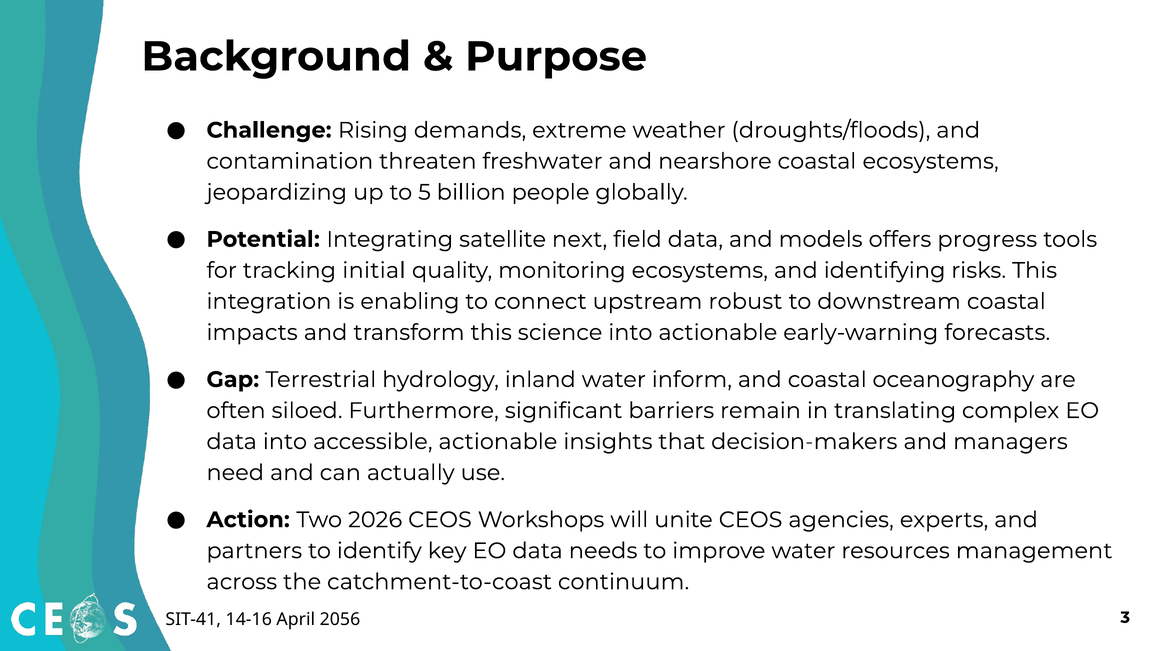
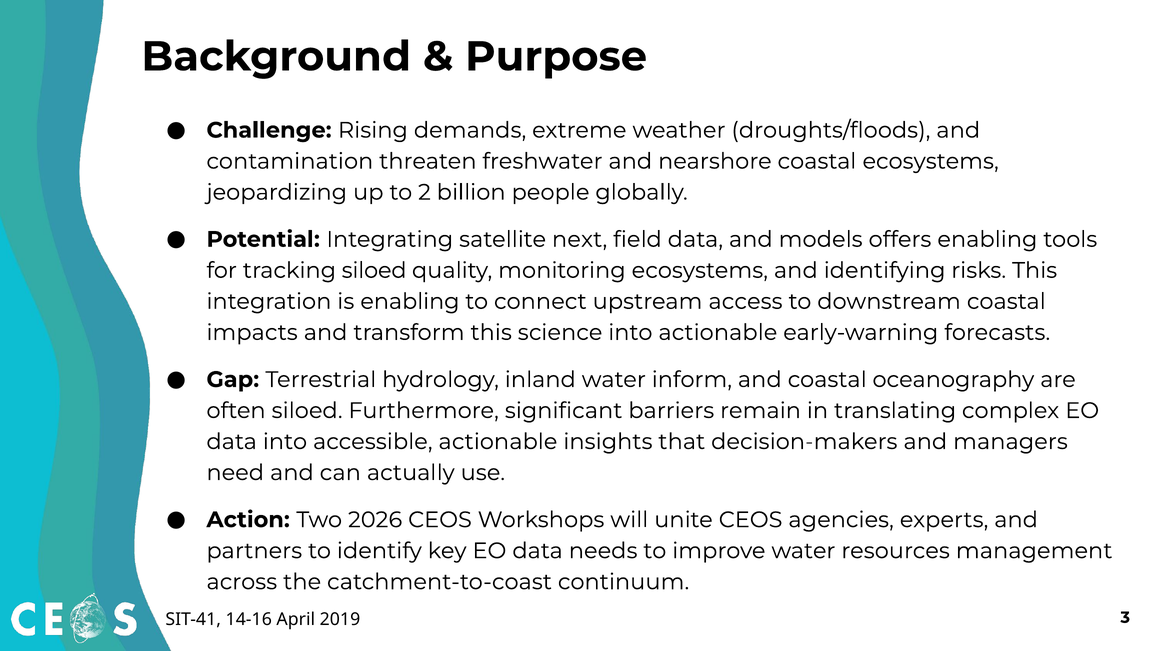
5: 5 -> 2
offers progress: progress -> enabling
tracking initial: initial -> siloed
robust: robust -> access
2056: 2056 -> 2019
